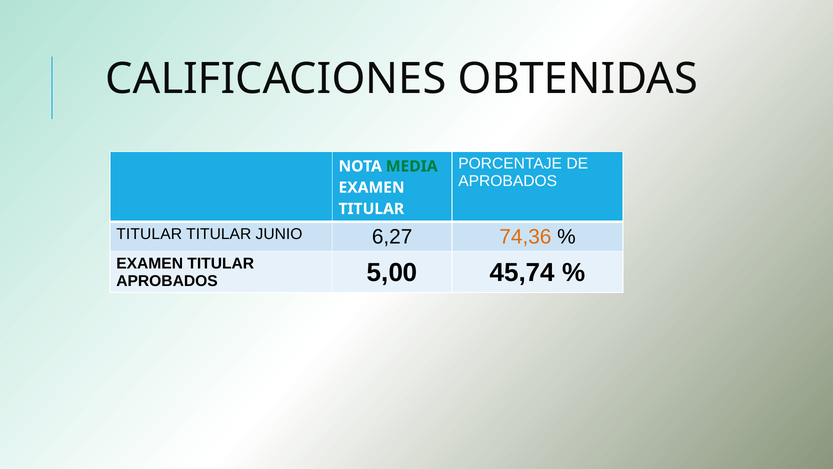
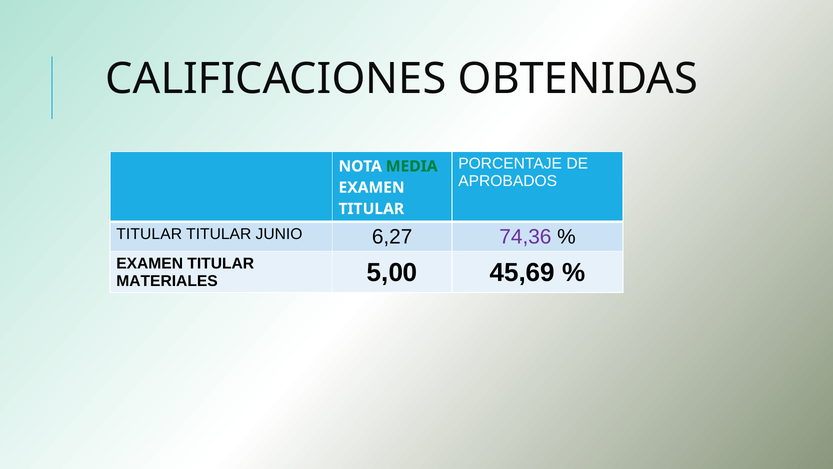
74,36 colour: orange -> purple
APROBADOS at (167, 281): APROBADOS -> MATERIALES
45,74: 45,74 -> 45,69
